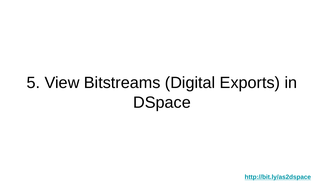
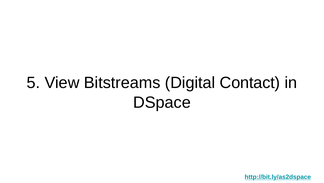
Exports: Exports -> Contact
